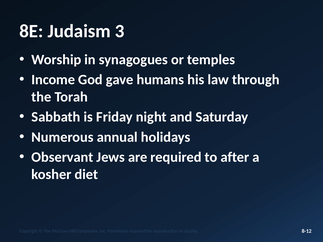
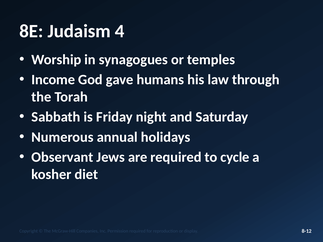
3: 3 -> 4
after: after -> cycle
